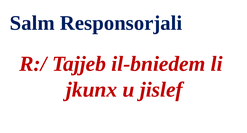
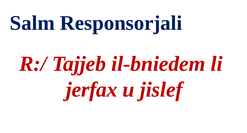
jkunx: jkunx -> jerfax
